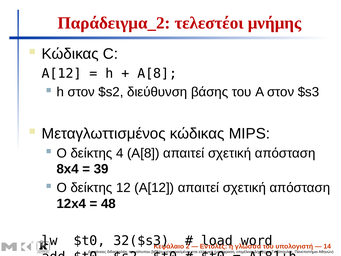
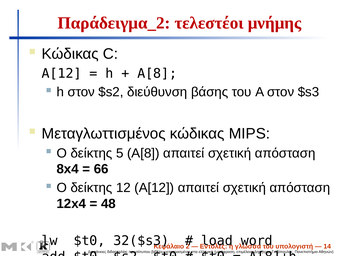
4: 4 -> 5
39: 39 -> 66
